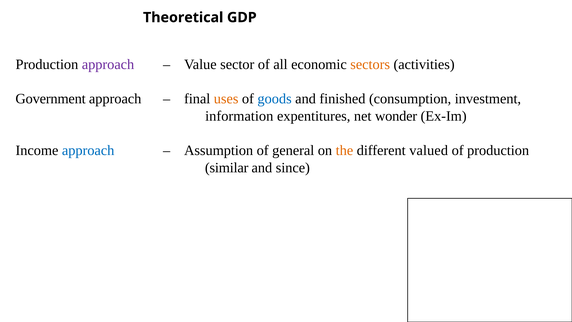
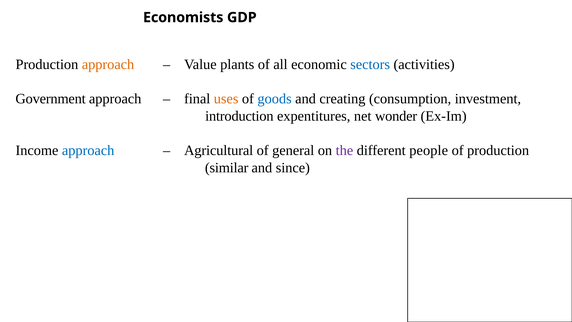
Theoretical: Theoretical -> Economists
approach at (108, 65) colour: purple -> orange
sector: sector -> plants
sectors colour: orange -> blue
finished: finished -> creating
information: information -> introduction
Assumption: Assumption -> Agricultural
the colour: orange -> purple
valued: valued -> people
